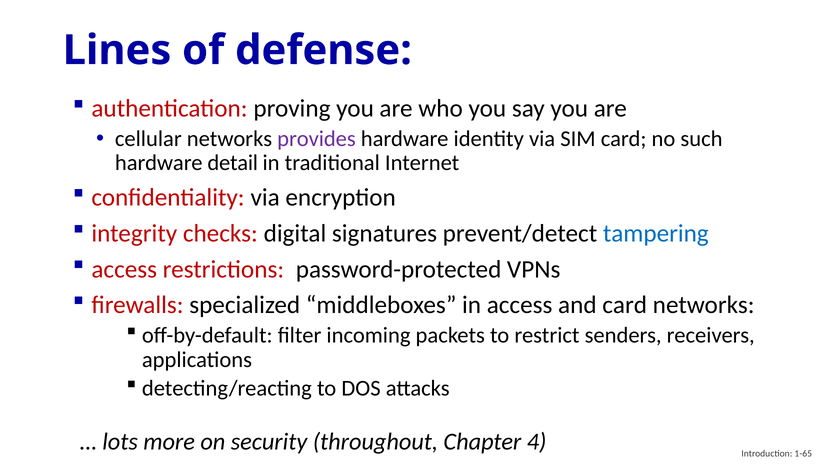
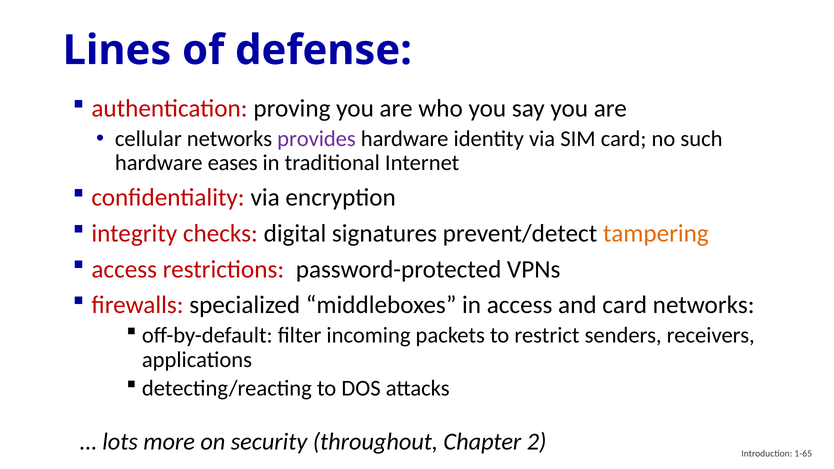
detail: detail -> eases
tampering colour: blue -> orange
4: 4 -> 2
